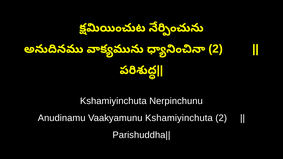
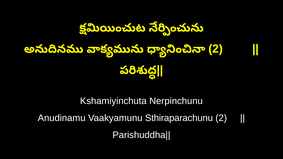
Vaakyamunu Kshamiyinchuta: Kshamiyinchuta -> Sthiraparachunu
